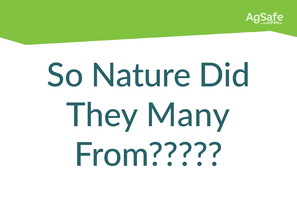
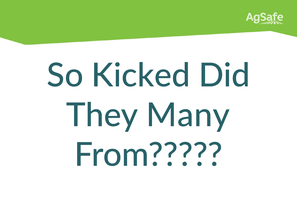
Nature: Nature -> Kicked
